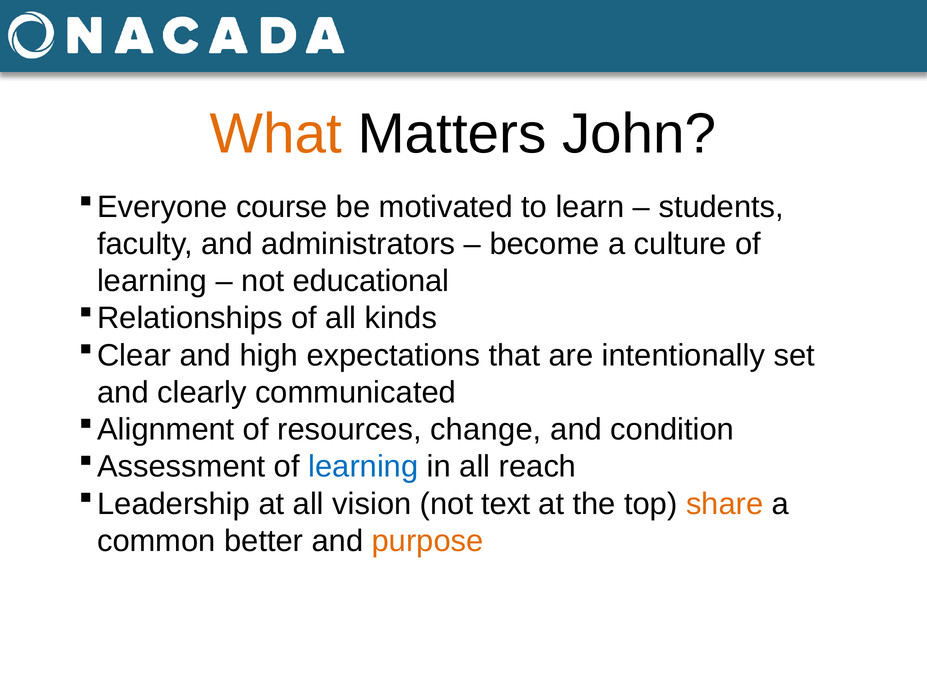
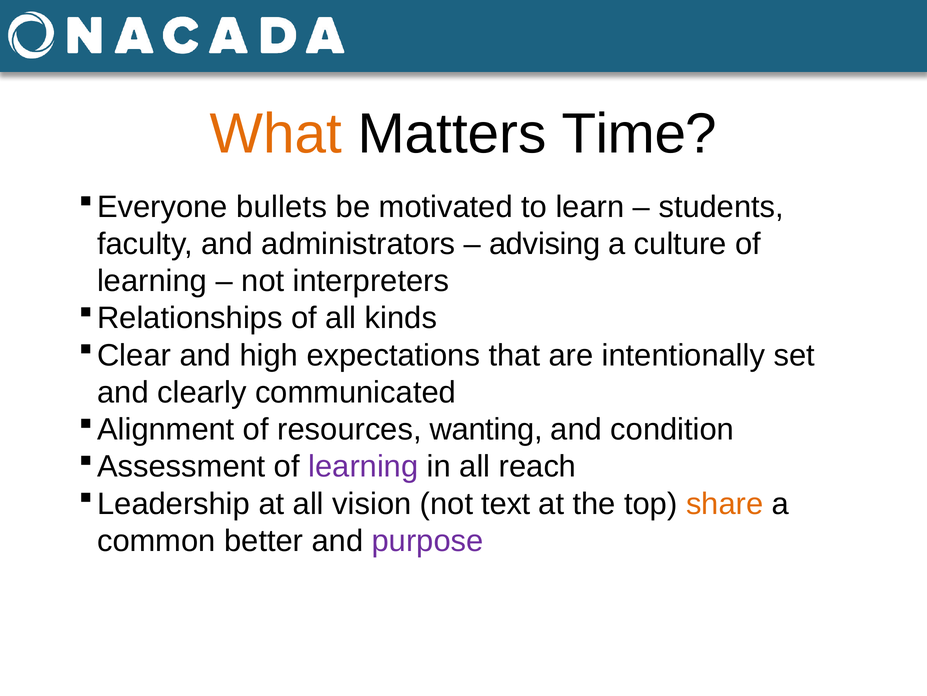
John: John -> Time
course: course -> bullets
become: become -> advising
educational: educational -> interpreters
change: change -> wanting
learning at (363, 466) colour: blue -> purple
purpose colour: orange -> purple
